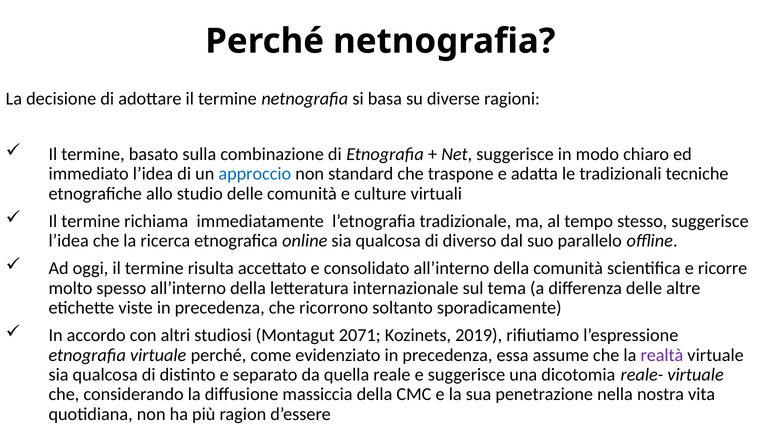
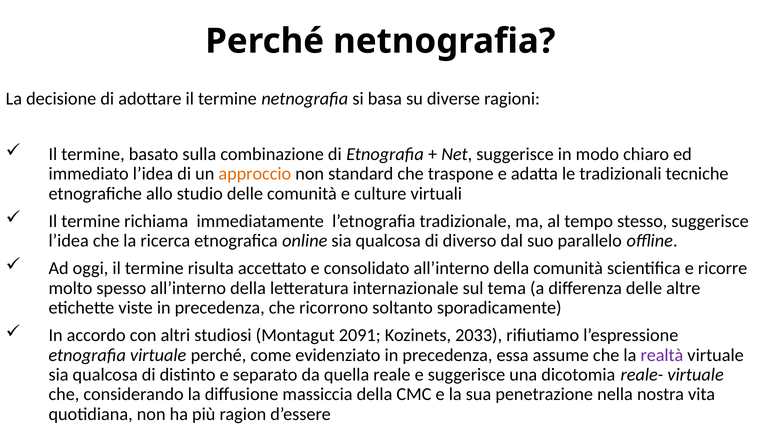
approccio colour: blue -> orange
2071: 2071 -> 2091
2019: 2019 -> 2033
